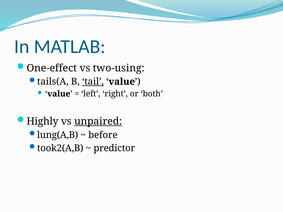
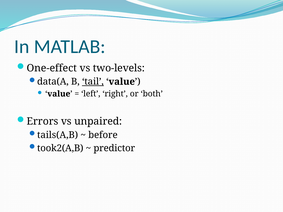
two-using: two-using -> two-levels
tails(A: tails(A -> data(A
Highly: Highly -> Errors
unpaired underline: present -> none
lung(A,B: lung(A,B -> tails(A,B
